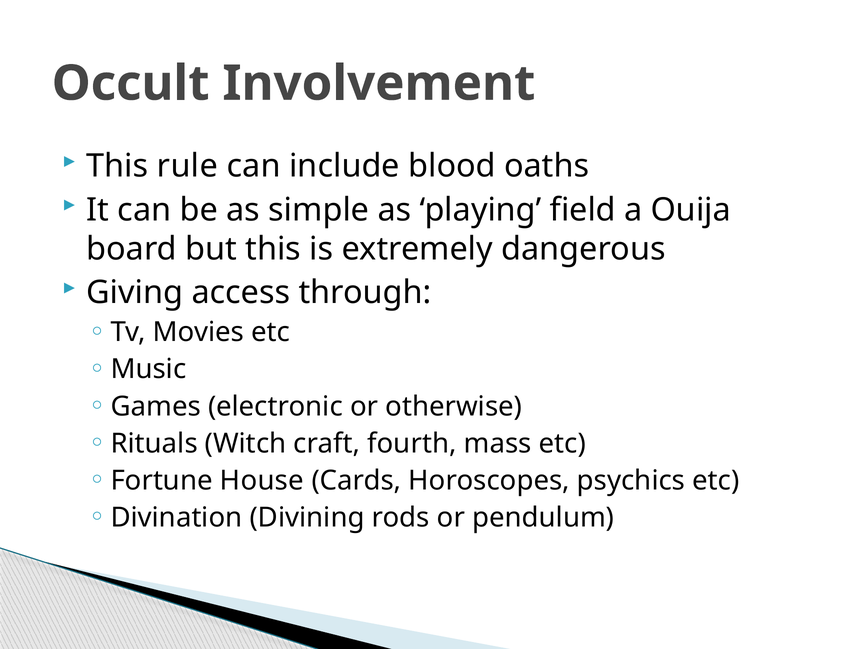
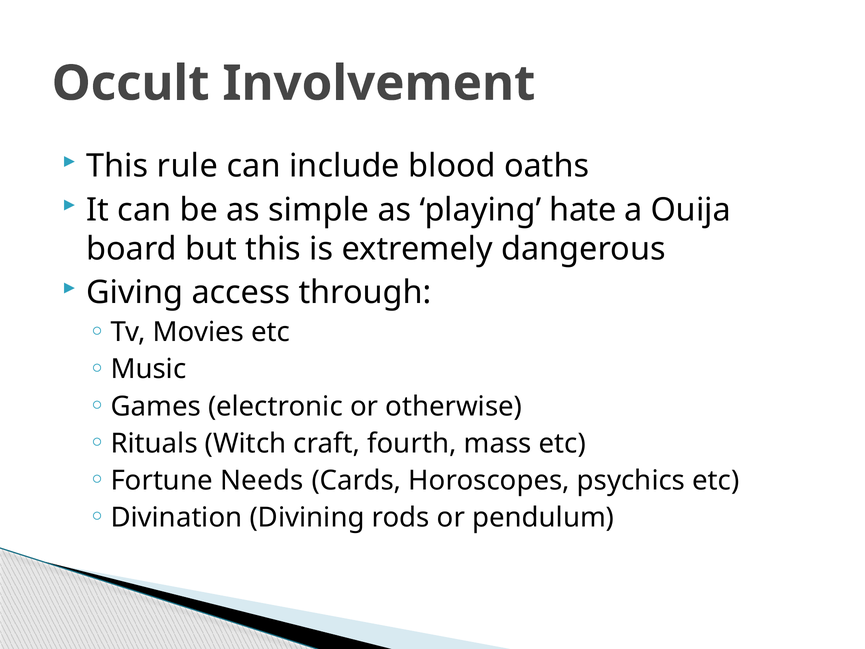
field: field -> hate
House: House -> Needs
